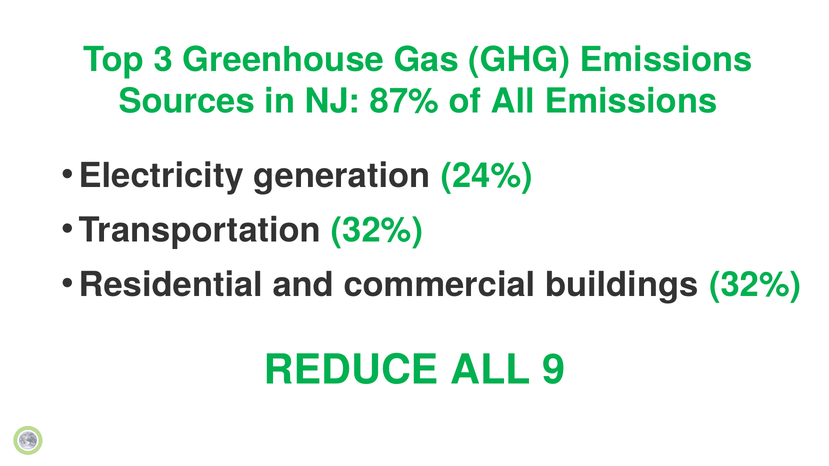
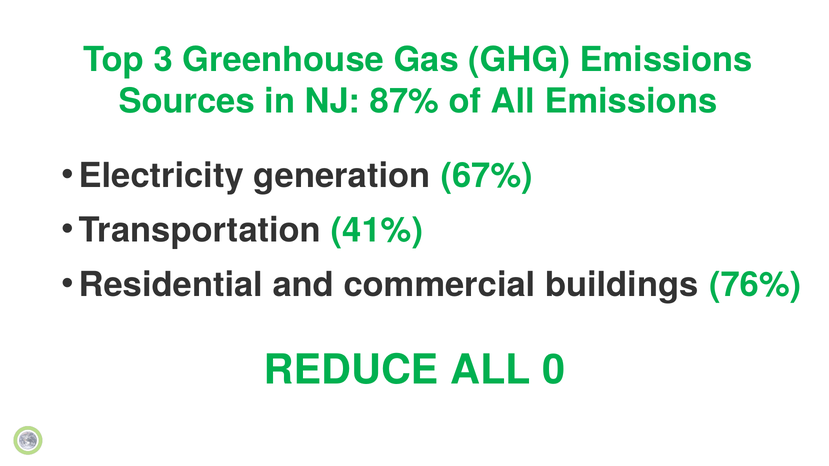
24%: 24% -> 67%
Transportation 32%: 32% -> 41%
buildings 32%: 32% -> 76%
9: 9 -> 0
